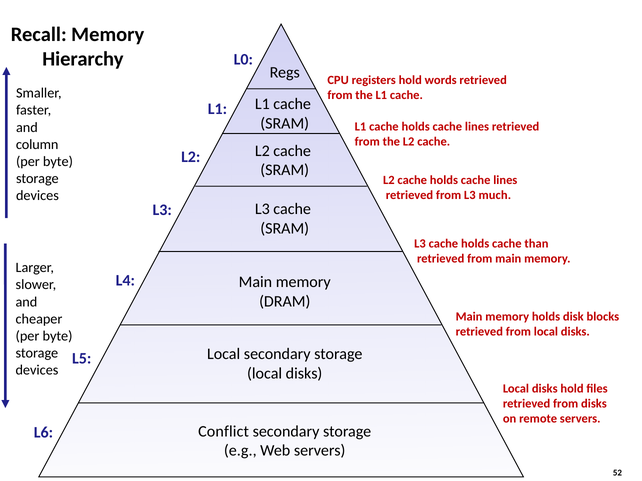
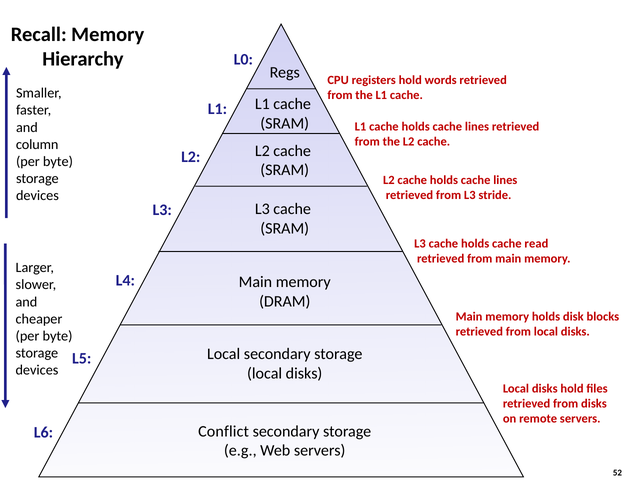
much: much -> stride
than: than -> read
